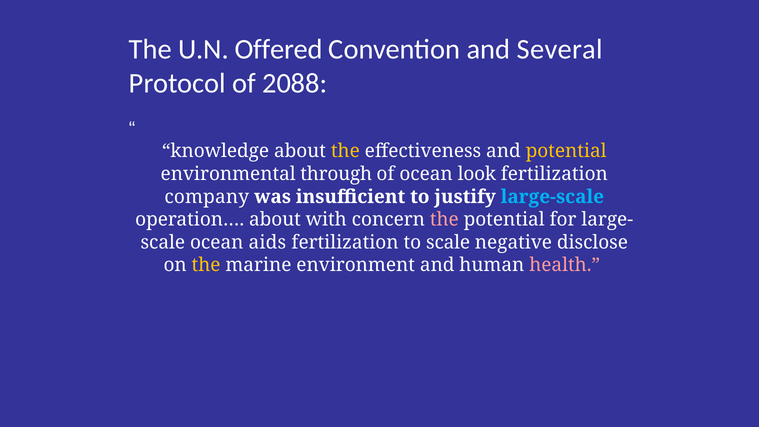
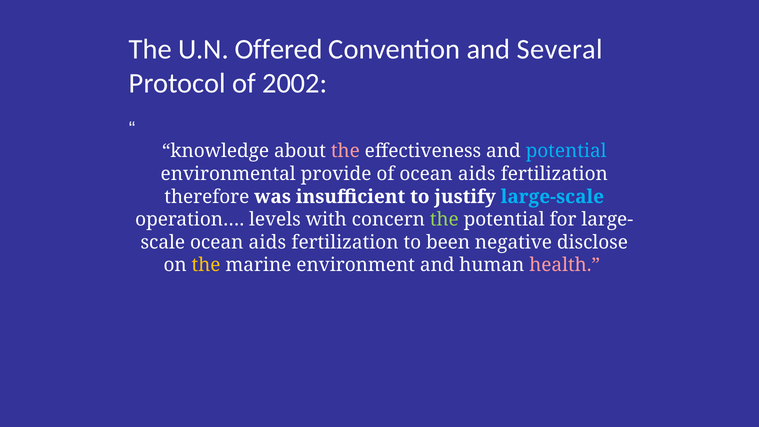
2088: 2088 -> 2002
the at (345, 151) colour: yellow -> pink
potential at (566, 151) colour: yellow -> light blue
through: through -> provide
of ocean look: look -> aids
company: company -> therefore
operation… about: about -> levels
the at (444, 220) colour: pink -> light green
to scale: scale -> been
